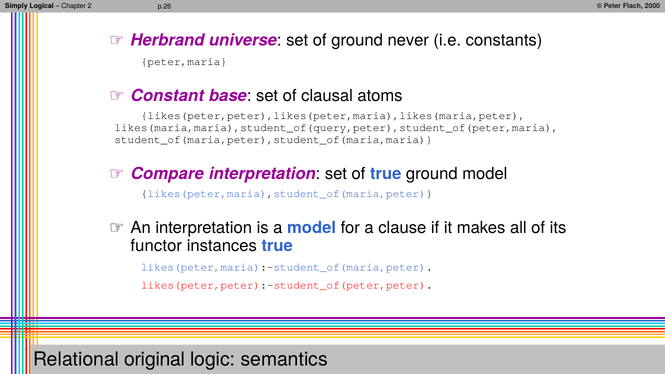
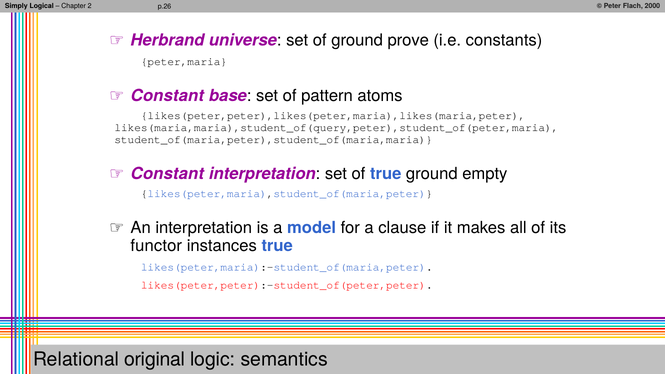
never: never -> prove
clausal: clausal -> pattern
Compare at (167, 174): Compare -> Constant
ground model: model -> empty
